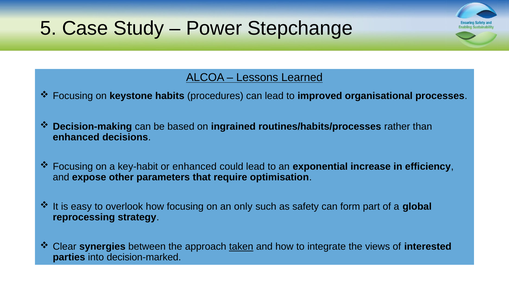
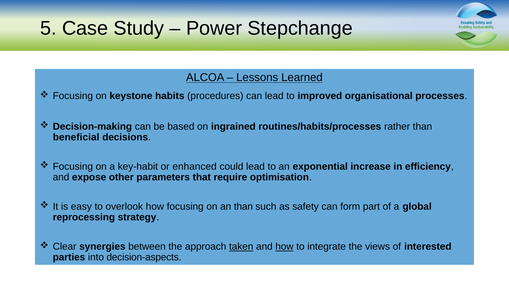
enhanced at (76, 137): enhanced -> beneficial
an only: only -> than
how at (284, 247) underline: none -> present
decision-marked: decision-marked -> decision-aspects
